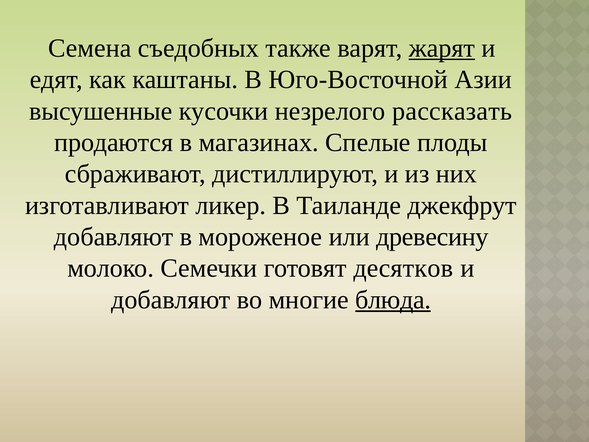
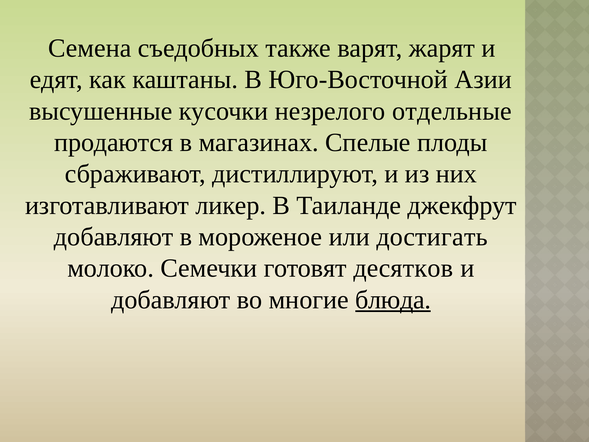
жарят underline: present -> none
рассказать: рассказать -> отдельные
древесину: древесину -> достигать
